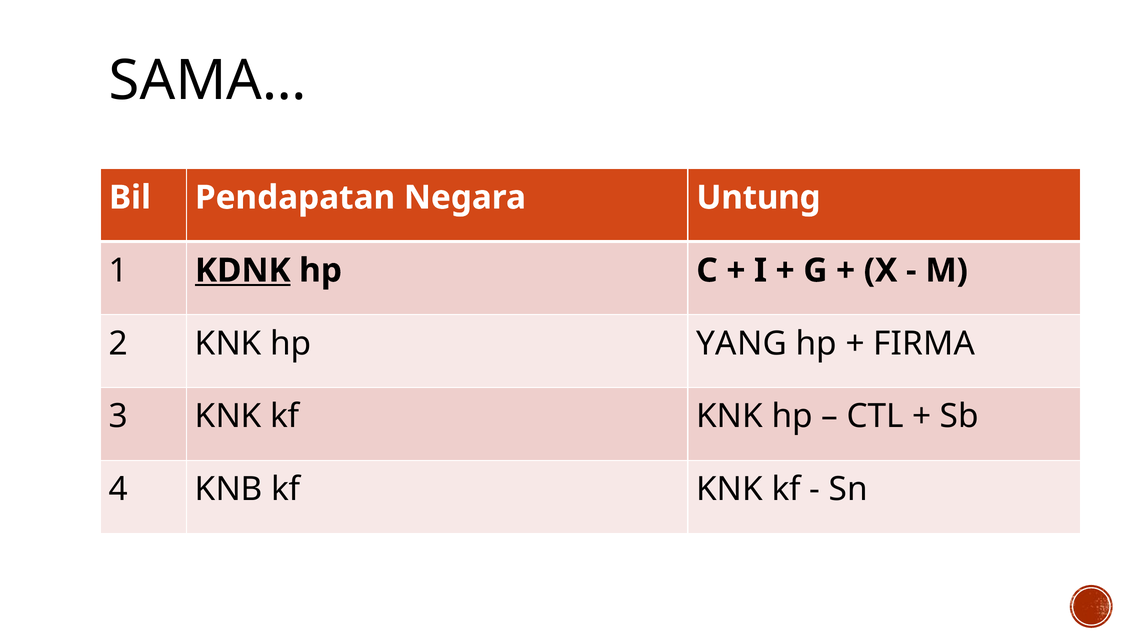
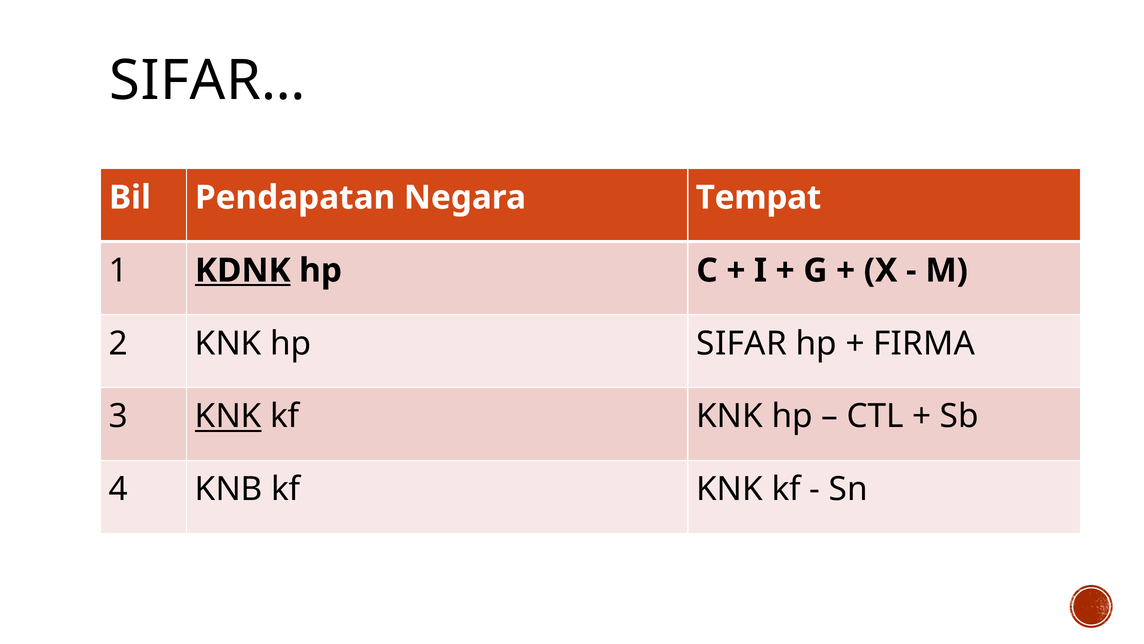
SAMA…: SAMA… -> SIFAR…
Untung: Untung -> Tempat
YANG: YANG -> SIFAR
KNK at (228, 416) underline: none -> present
